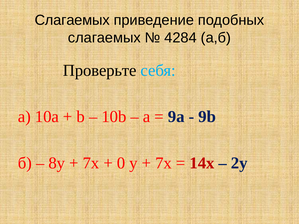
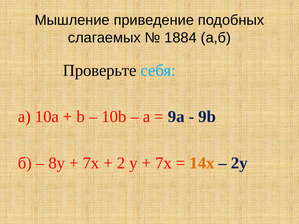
Слагаемых at (72, 20): Слагаемых -> Мышление
4284: 4284 -> 1884
0: 0 -> 2
14х colour: red -> orange
